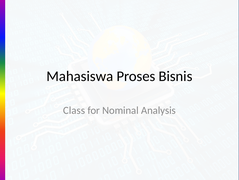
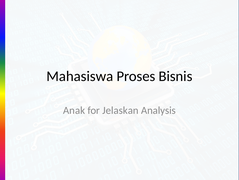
Class: Class -> Anak
Nominal: Nominal -> Jelaskan
